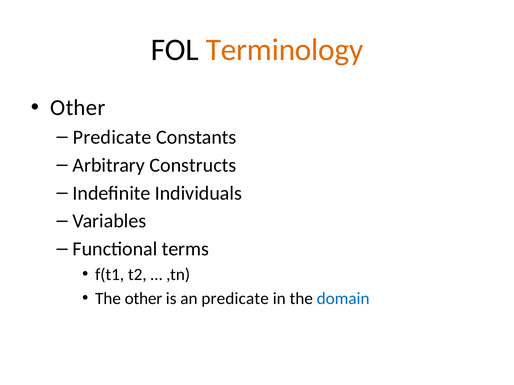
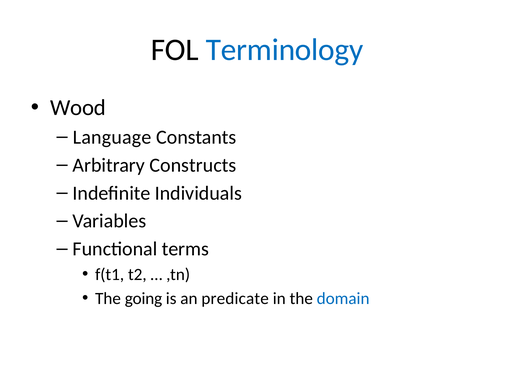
Terminology colour: orange -> blue
Other at (78, 108): Other -> Wood
Predicate at (112, 137): Predicate -> Language
The other: other -> going
